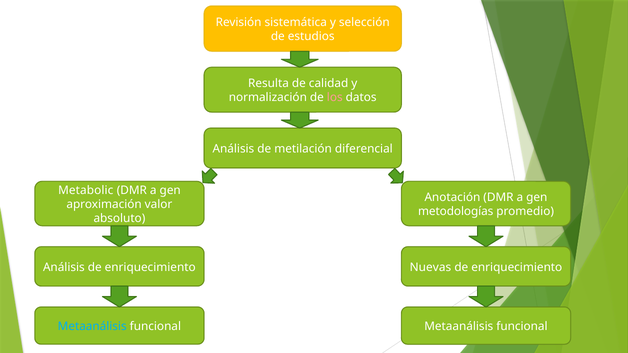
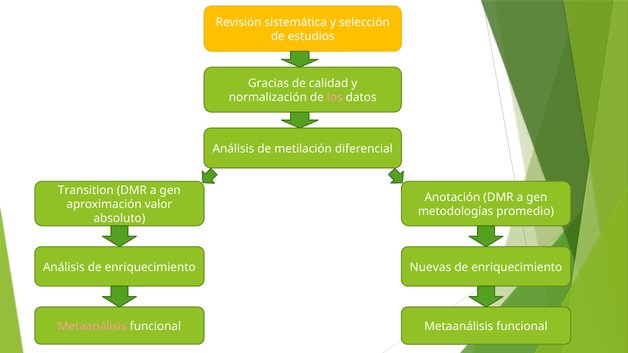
Resulta: Resulta -> Gracias
Metabolic: Metabolic -> Transition
Metaanálisis at (92, 327) colour: light blue -> pink
